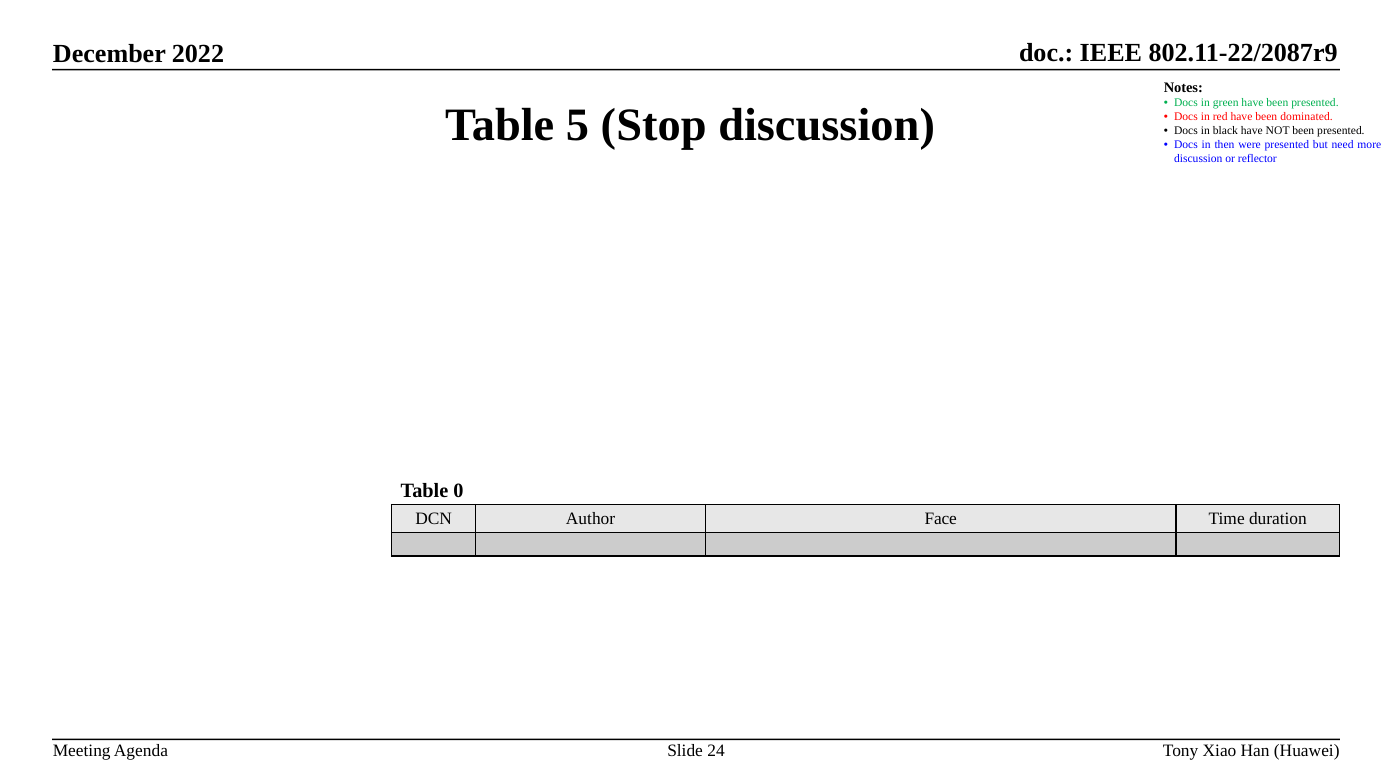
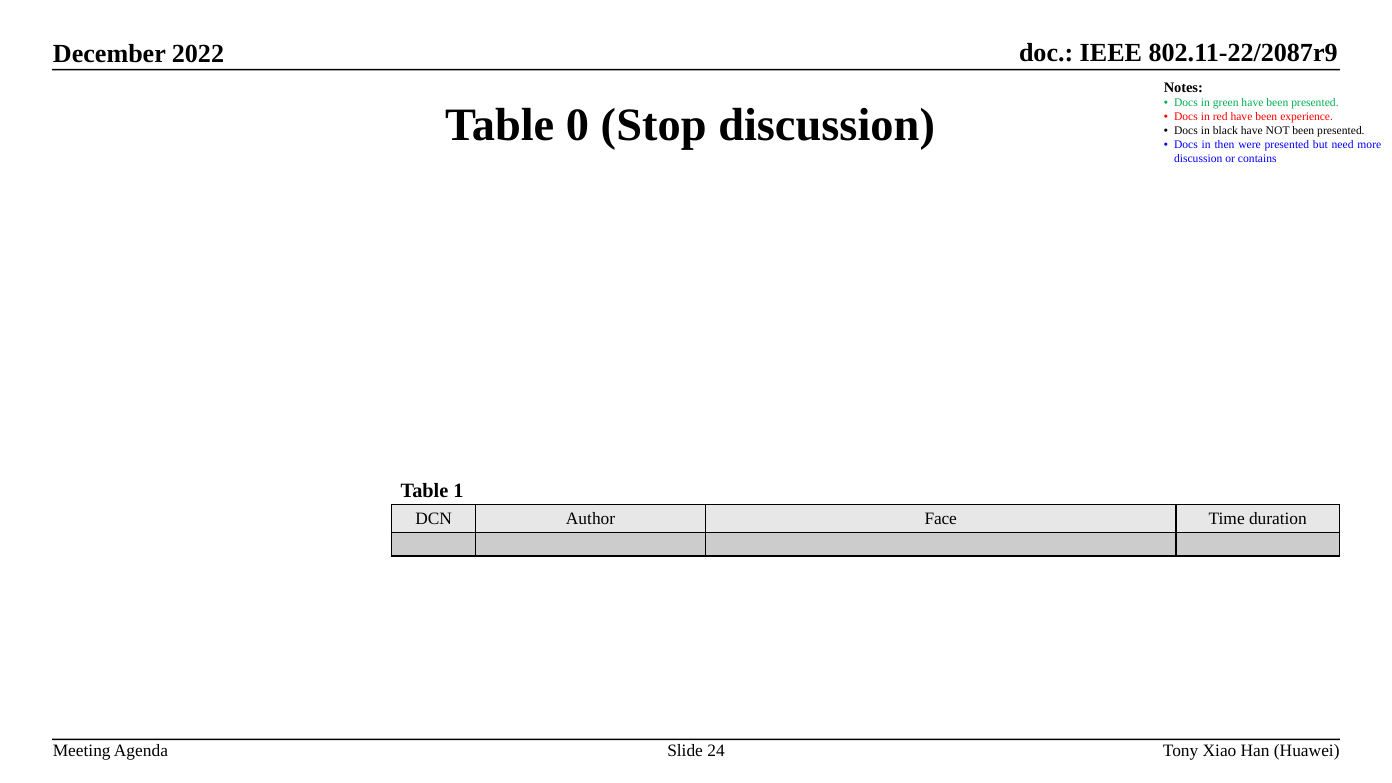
5: 5 -> 0
dominated: dominated -> experience
reflector: reflector -> contains
0: 0 -> 1
